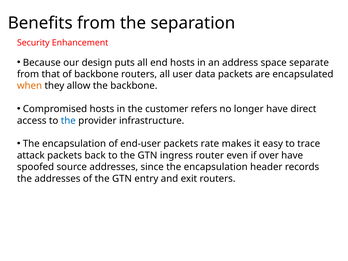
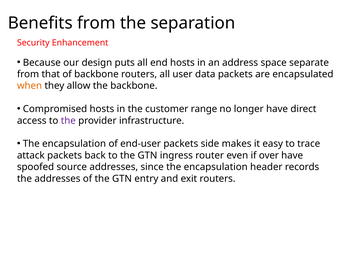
refers: refers -> range
the at (68, 121) colour: blue -> purple
rate: rate -> side
